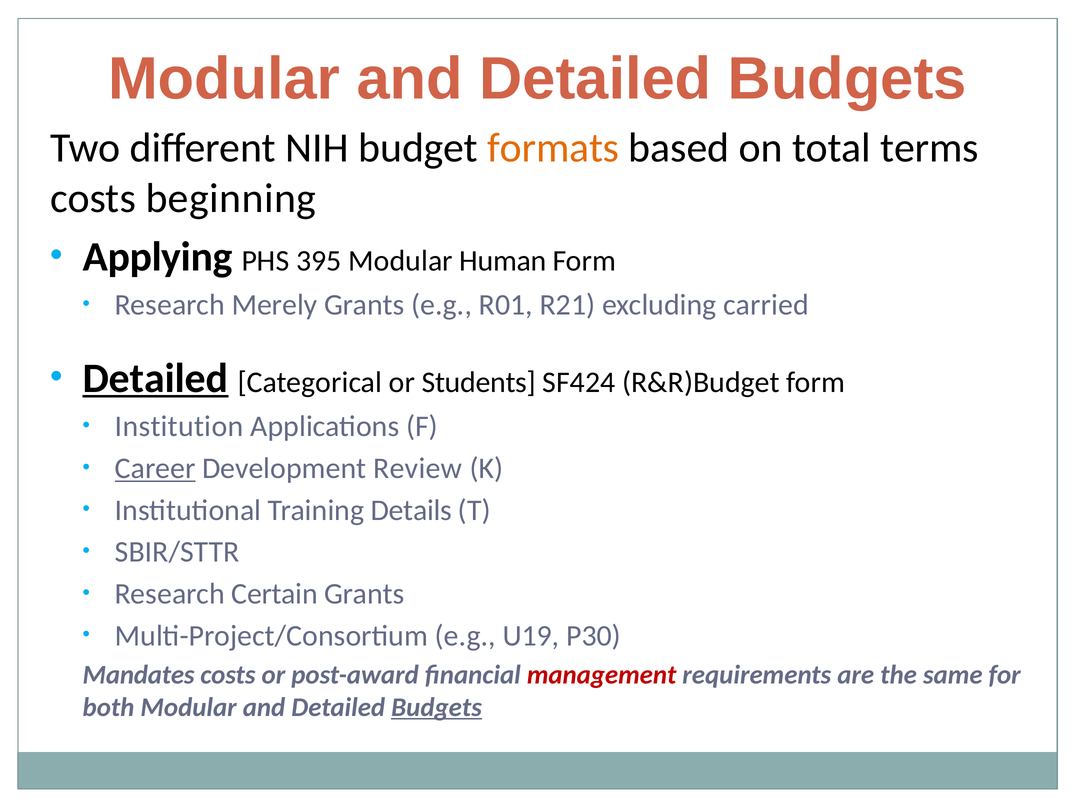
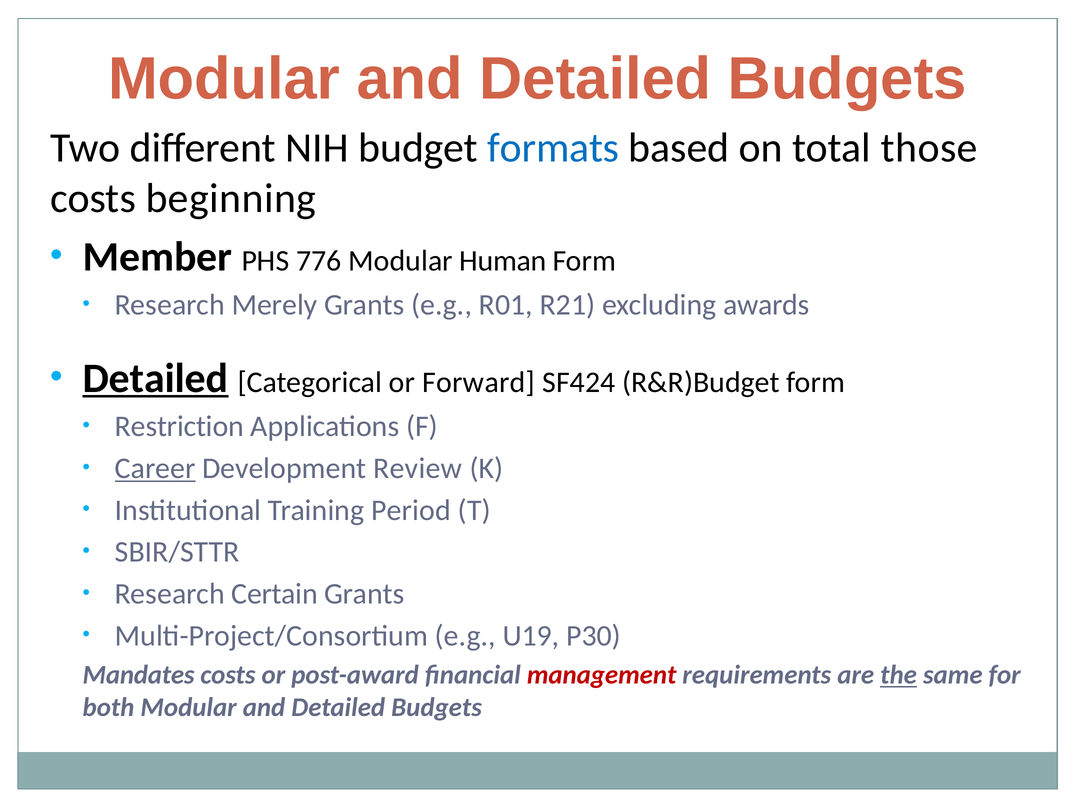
formats colour: orange -> blue
terms: terms -> those
Applying: Applying -> Member
395: 395 -> 776
carried: carried -> awards
Students: Students -> Forward
Institution: Institution -> Restriction
Details: Details -> Period
the underline: none -> present
Budgets at (437, 707) underline: present -> none
